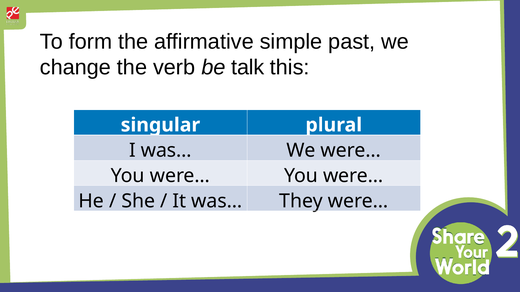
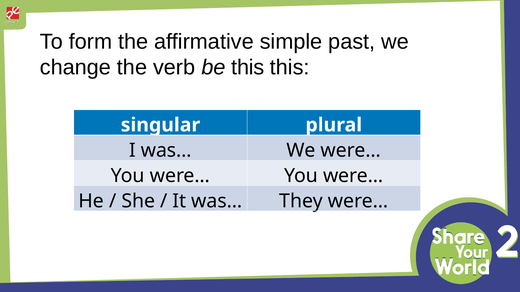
be talk: talk -> this
